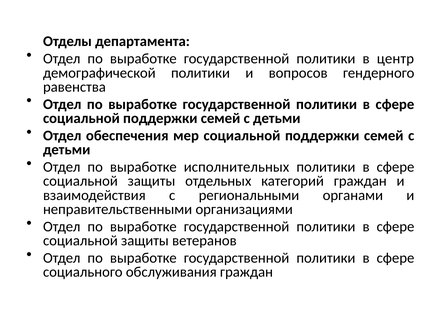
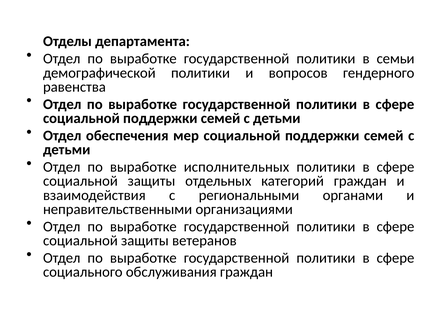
центр: центр -> семьи
